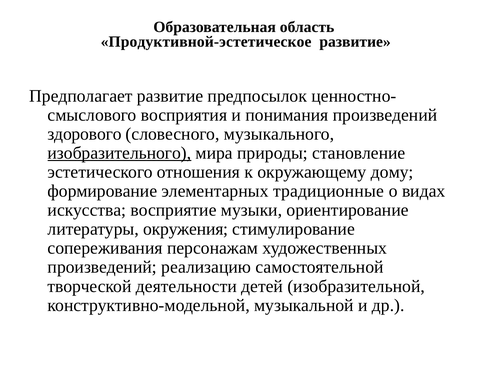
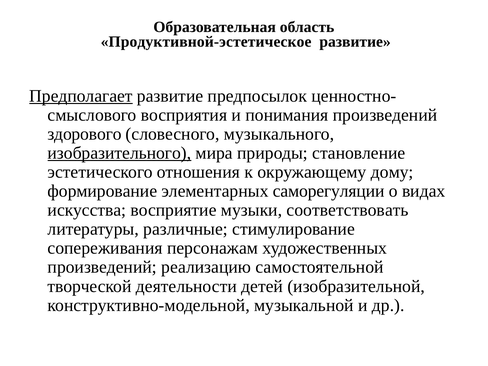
Предполагает underline: none -> present
традиционные: традиционные -> саморегуляции
ориентирование: ориентирование -> соответствовать
окружения: окружения -> различные
